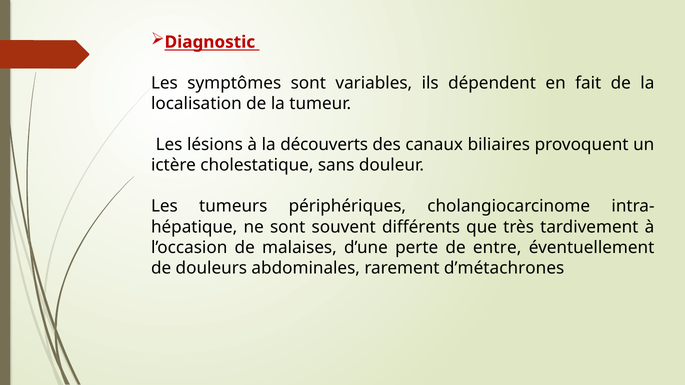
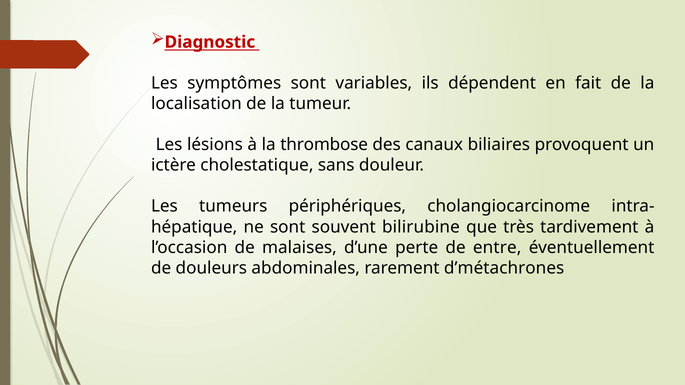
découverts: découverts -> thrombose
différents: différents -> bilirubine
